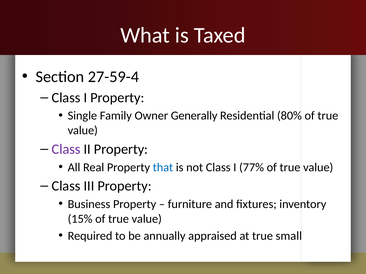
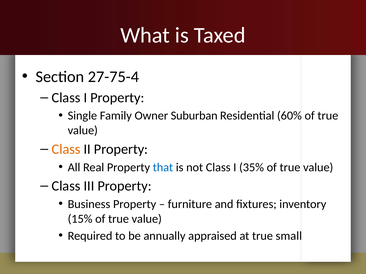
27-59-4: 27-59-4 -> 27-75-4
Generally: Generally -> Suburban
80%: 80% -> 60%
Class at (66, 149) colour: purple -> orange
77%: 77% -> 35%
